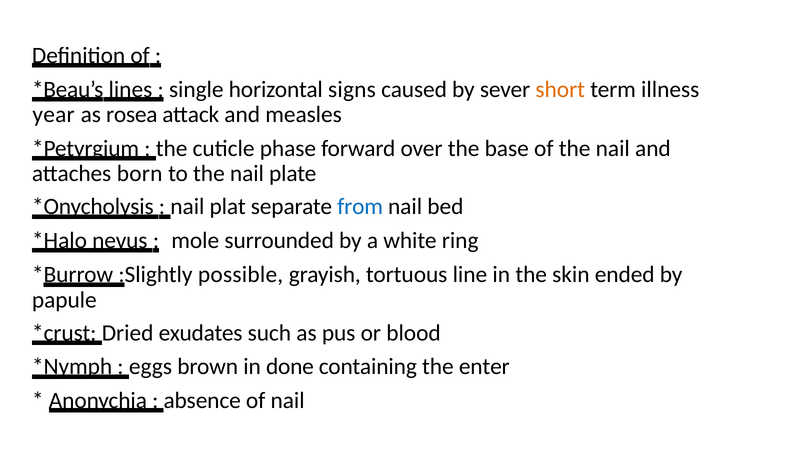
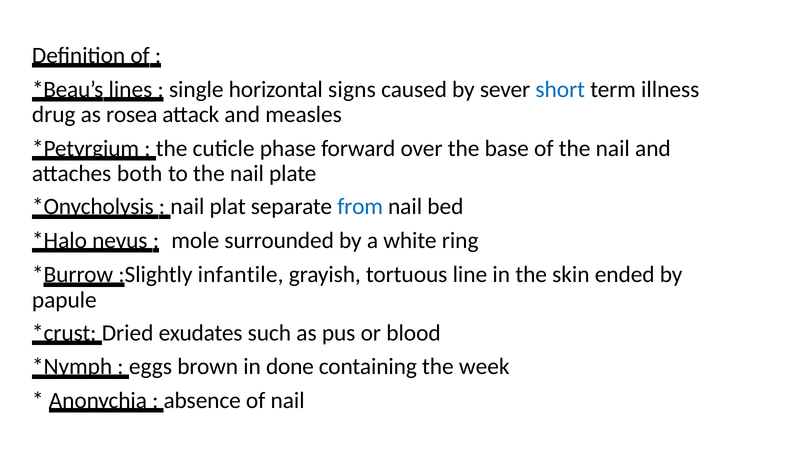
short colour: orange -> blue
year: year -> drug
born: born -> both
possible: possible -> infantile
enter: enter -> week
